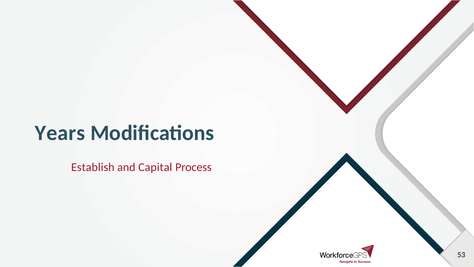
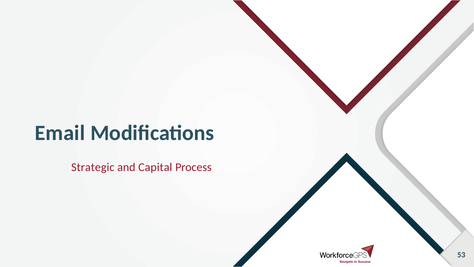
Years: Years -> Email
Establish: Establish -> Strategic
